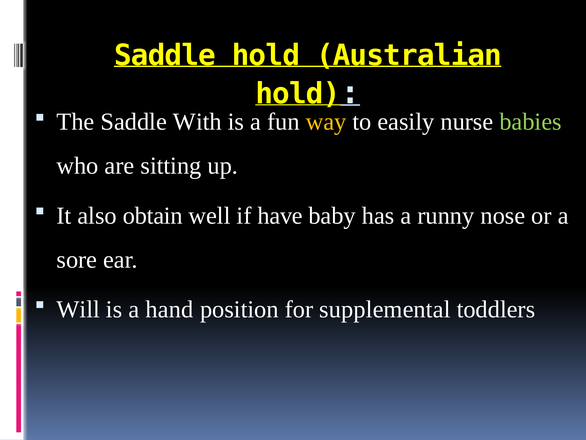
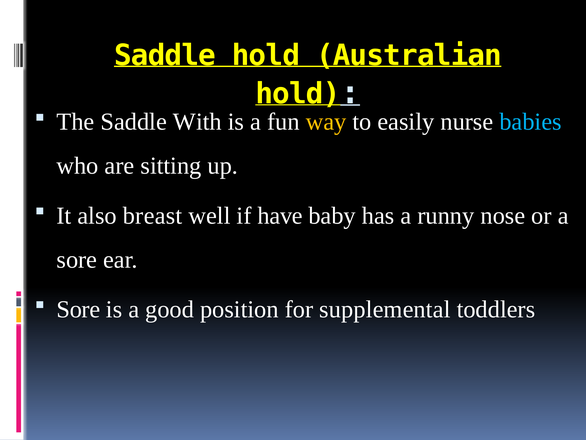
babies colour: light green -> light blue
obtain: obtain -> breast
Will at (78, 309): Will -> Sore
hand: hand -> good
